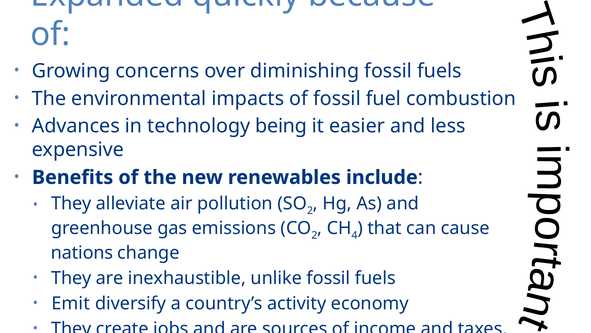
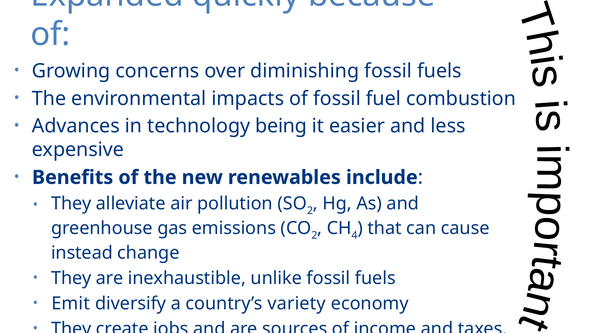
nations: nations -> instead
activity: activity -> variety
